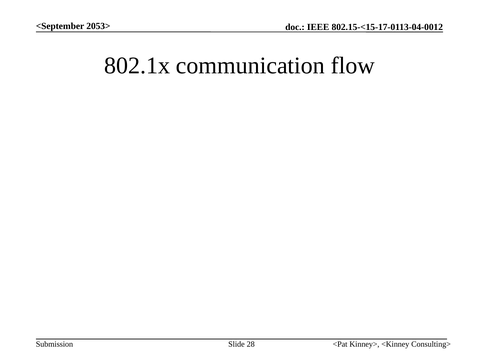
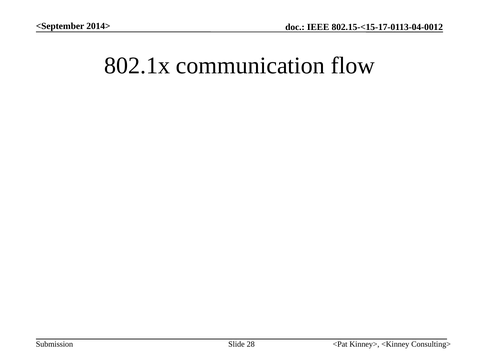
2053>: 2053> -> 2014>
